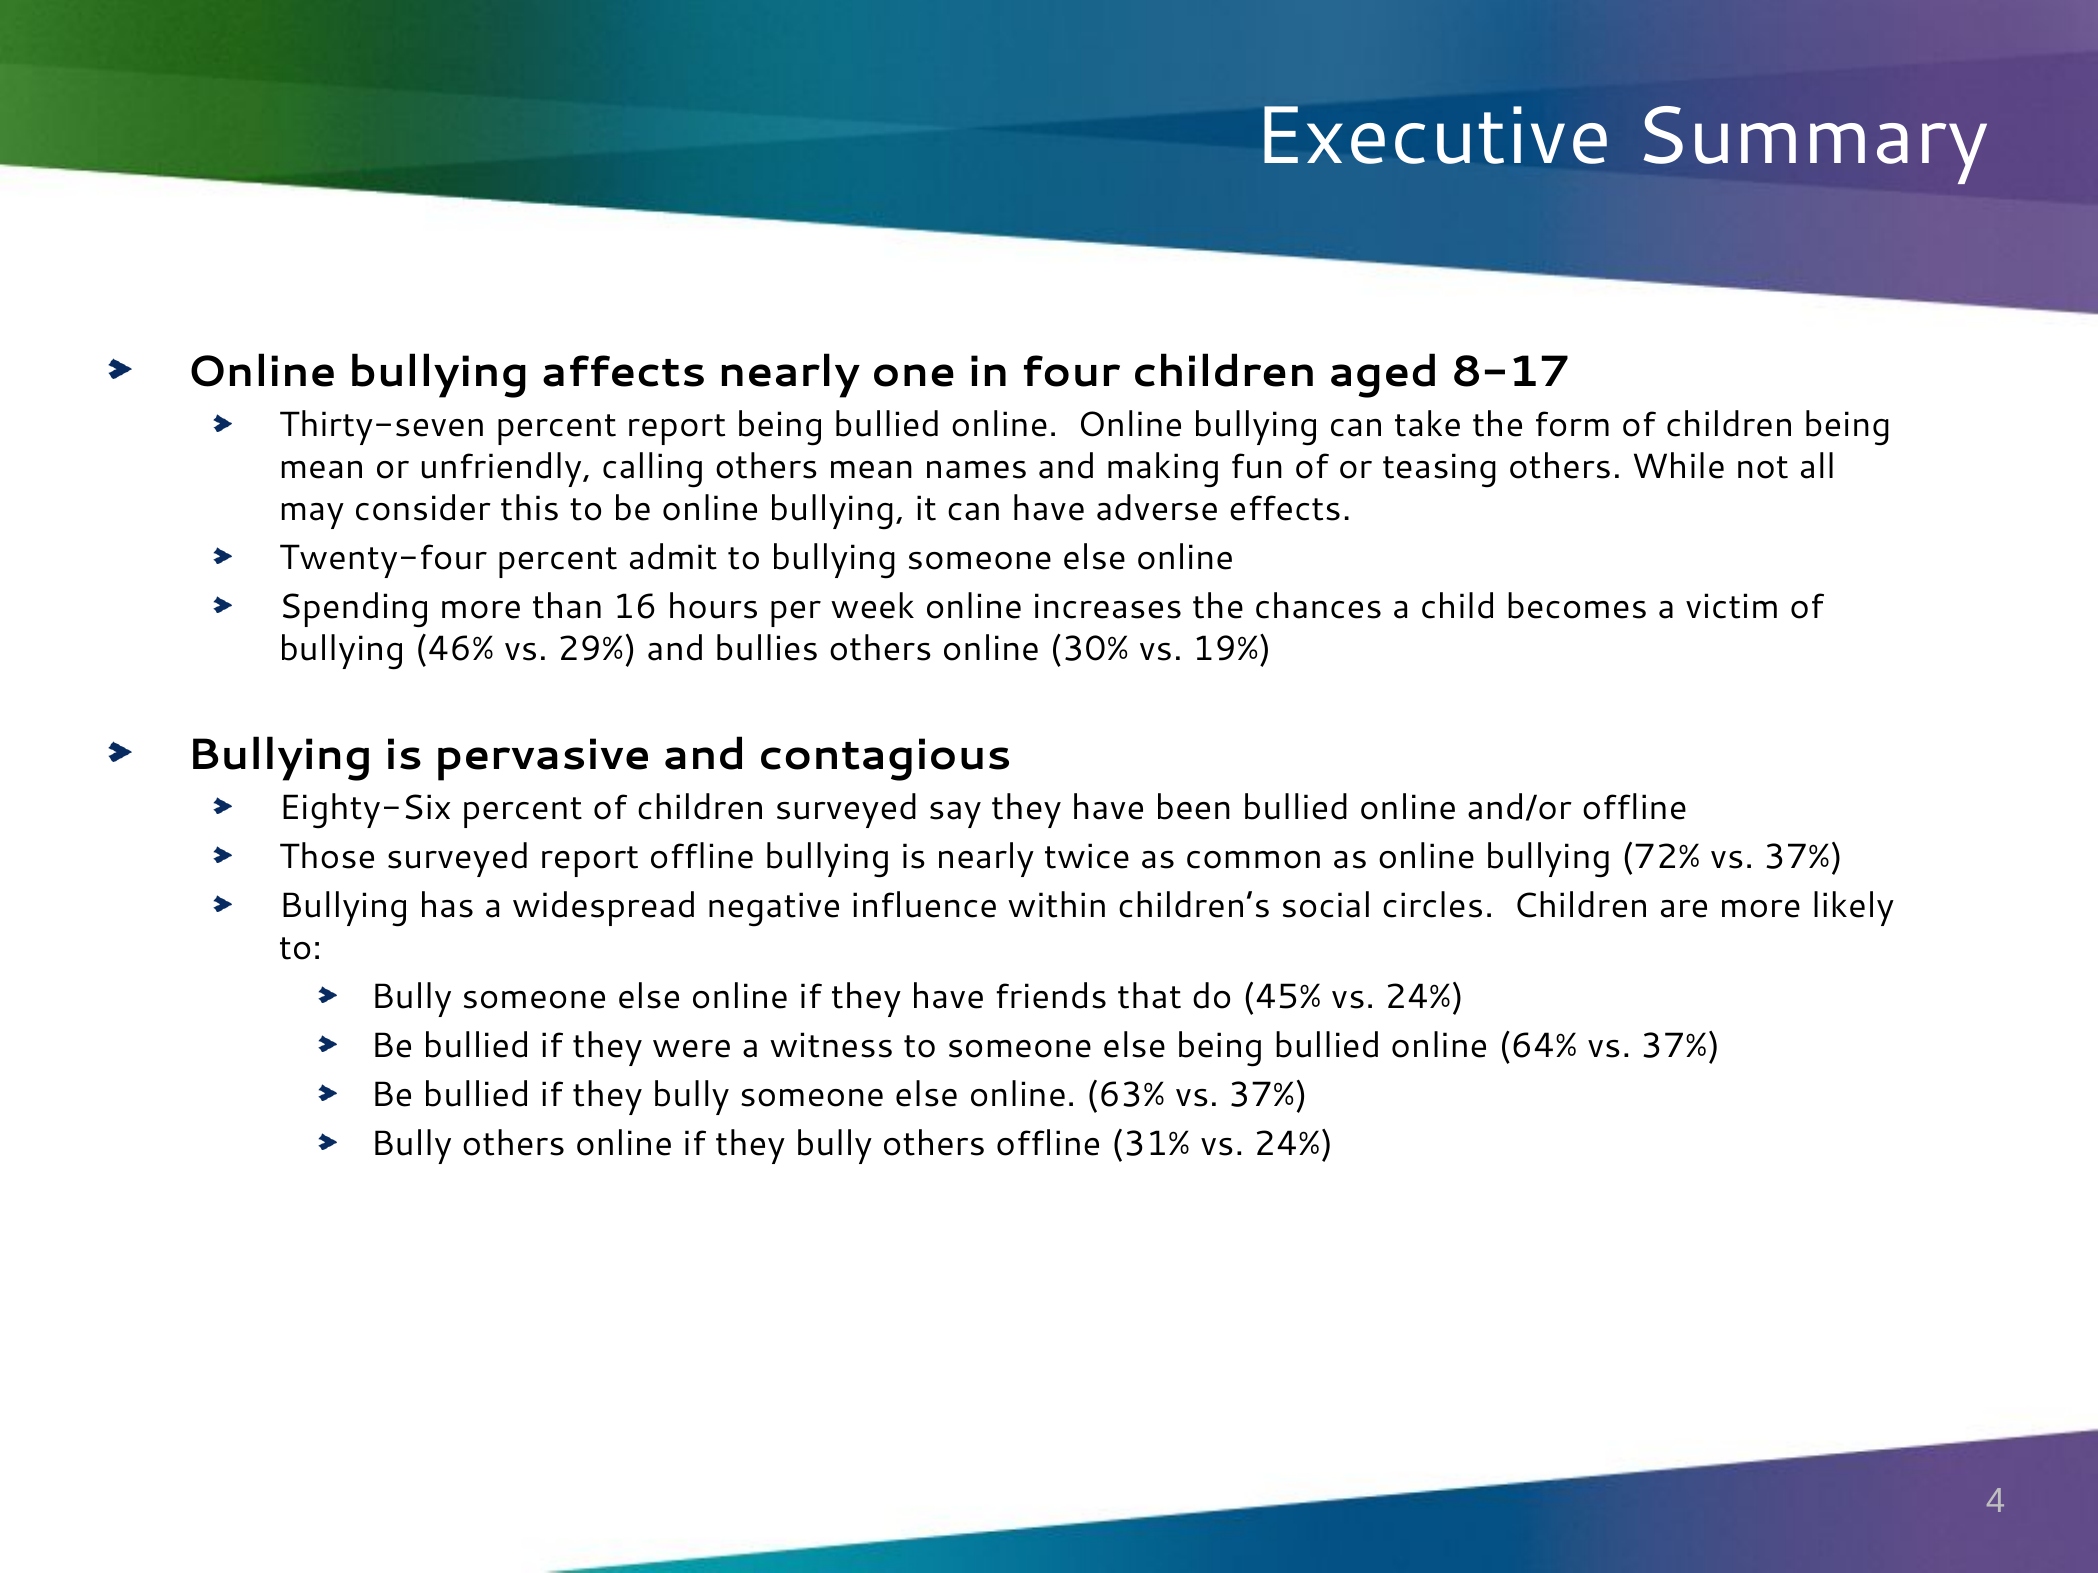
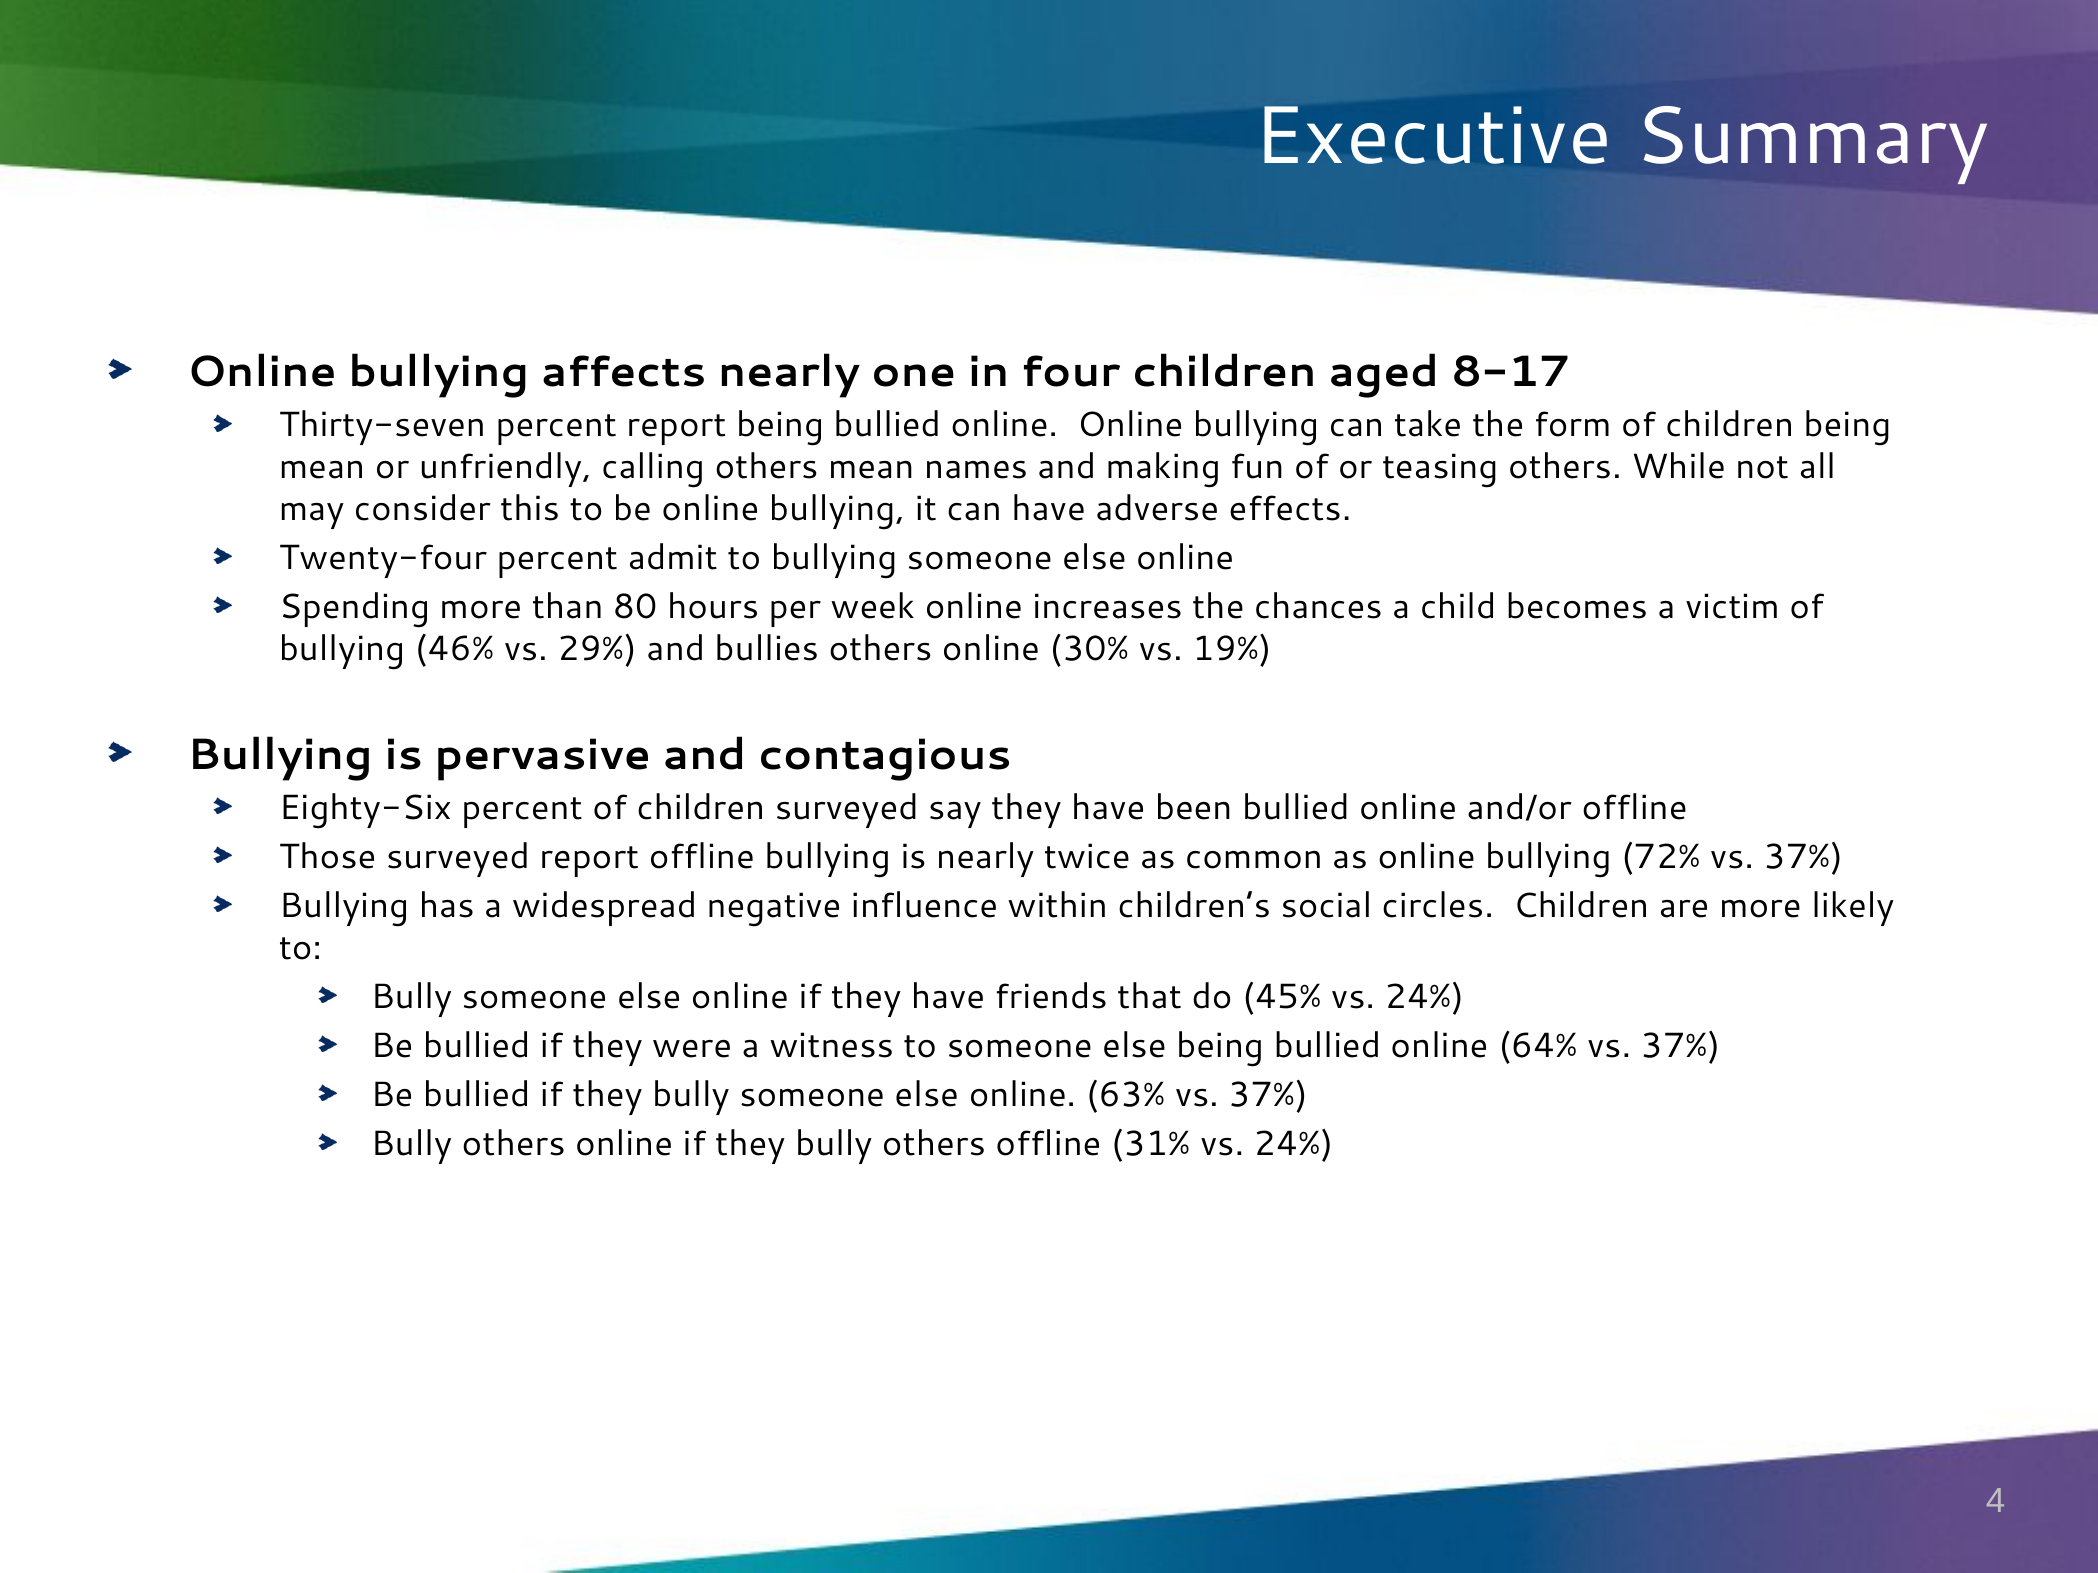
16: 16 -> 80
